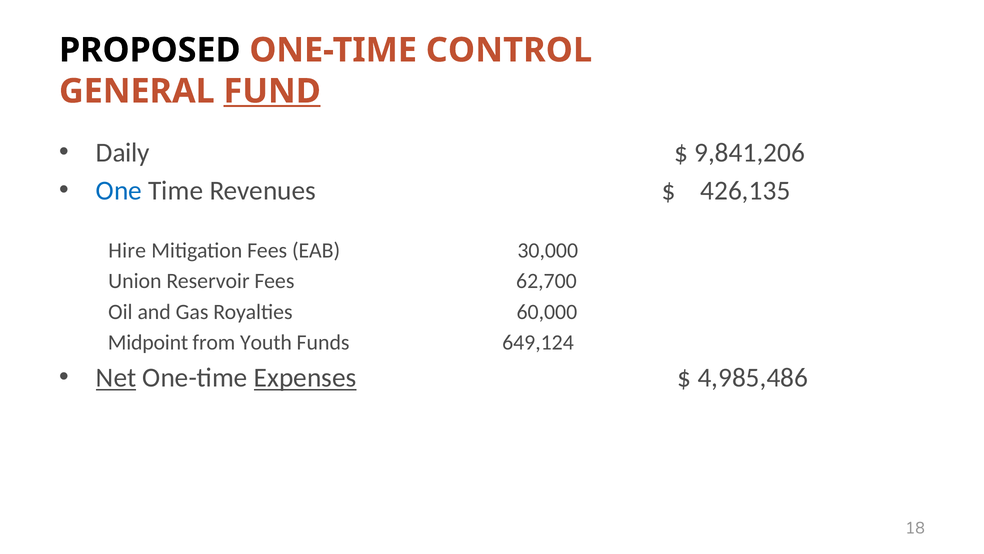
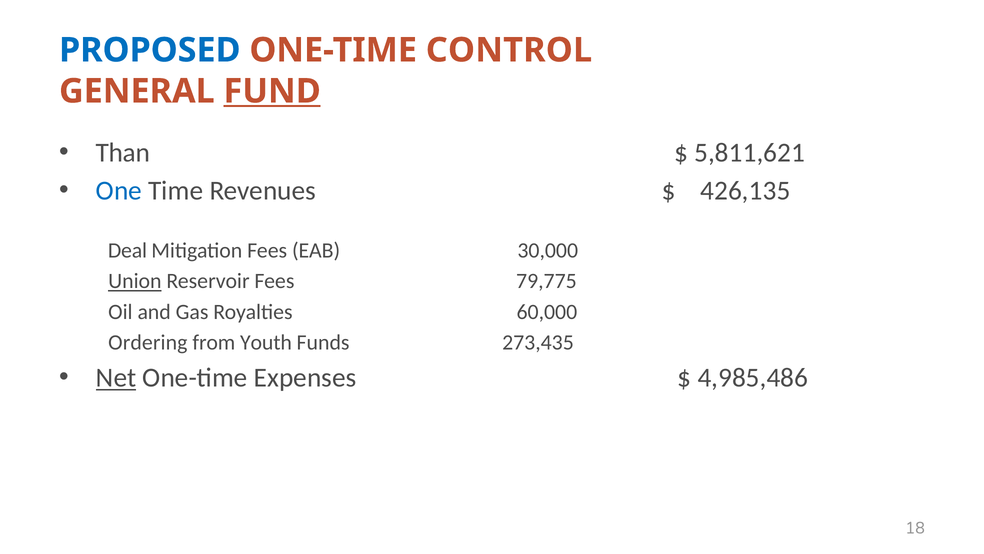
PROPOSED colour: black -> blue
Daily: Daily -> Than
9,841,206: 9,841,206 -> 5,811,621
Hire: Hire -> Deal
Union underline: none -> present
62,700: 62,700 -> 79,775
Midpoint: Midpoint -> Ordering
649,124: 649,124 -> 273,435
Expenses underline: present -> none
